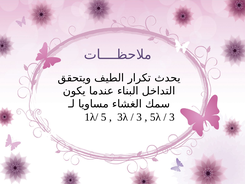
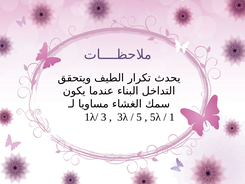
5: 5 -> 3
3 at (139, 117): 3 -> 5
3 at (172, 117): 3 -> 1
